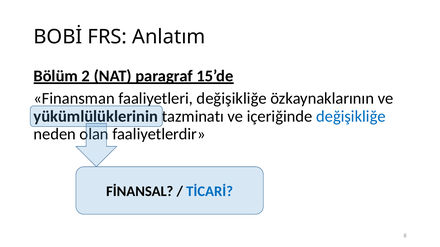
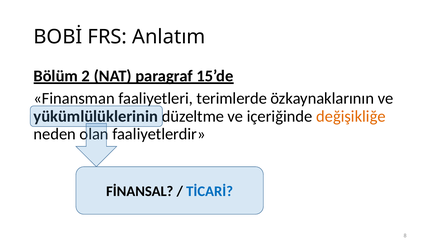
faaliyetleri değişikliğe: değişikliğe -> terimlerde
tazminatı: tazminatı -> düzeltme
değişikliğe at (351, 117) colour: blue -> orange
